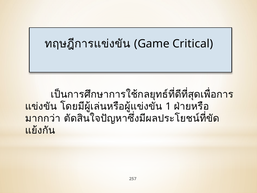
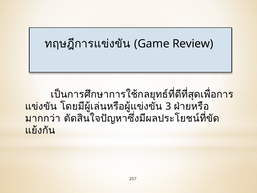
Critical: Critical -> Review
1: 1 -> 3
